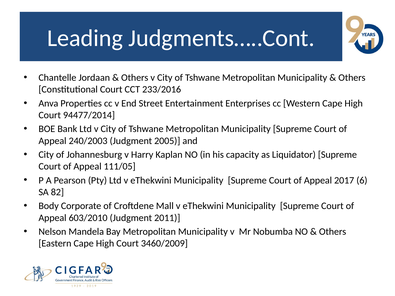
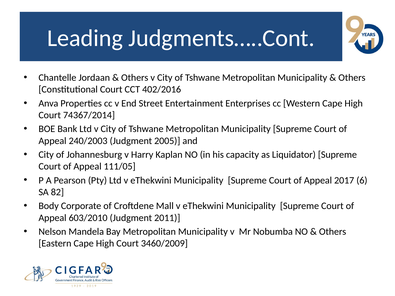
233/2016: 233/2016 -> 402/2016
94477/2014: 94477/2014 -> 74367/2014
